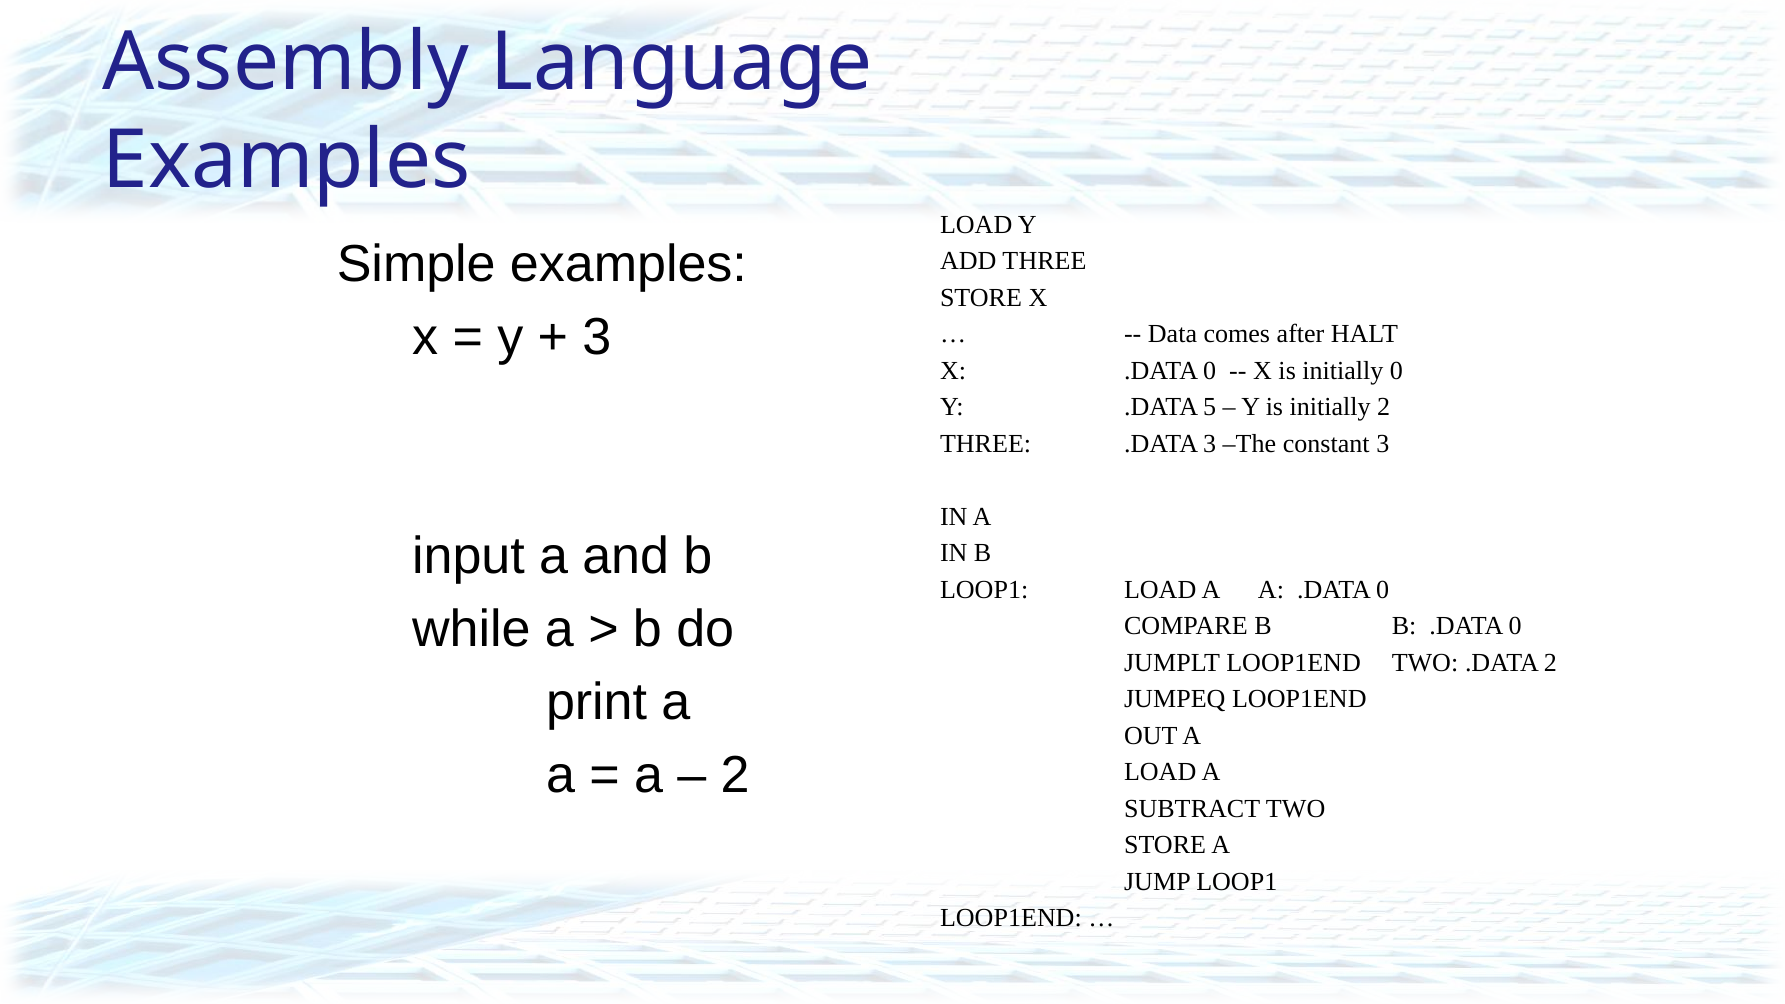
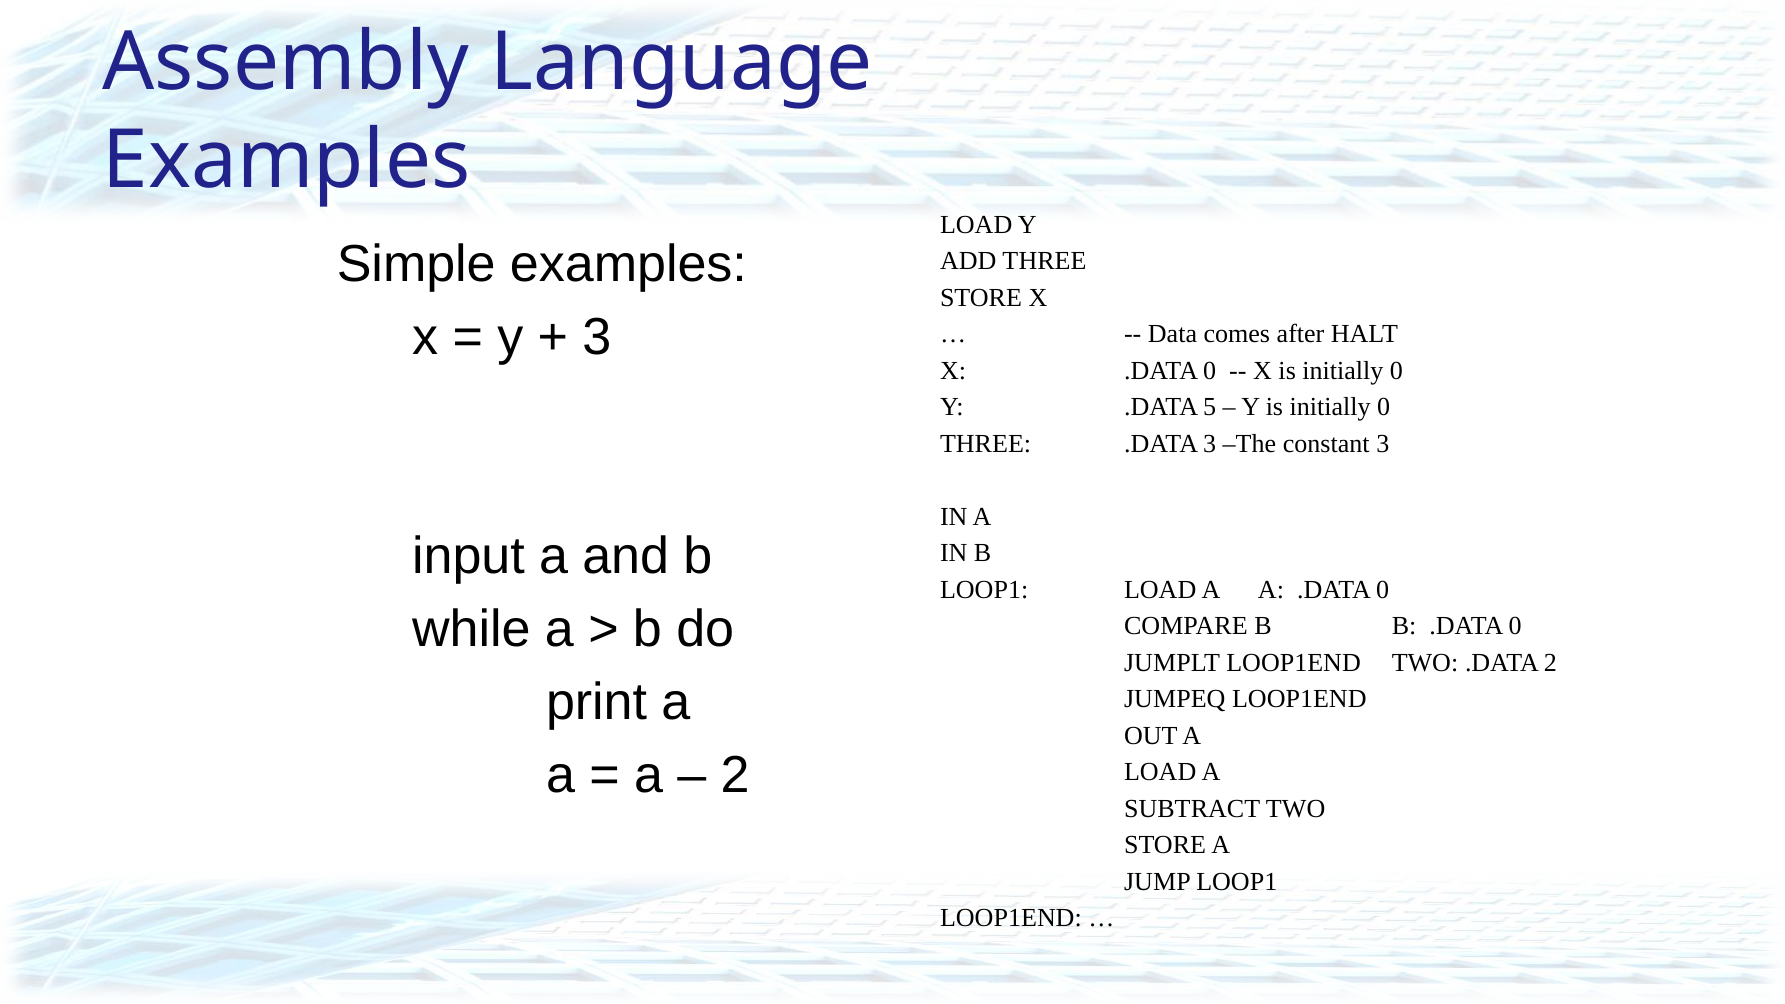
Y is initially 2: 2 -> 0
